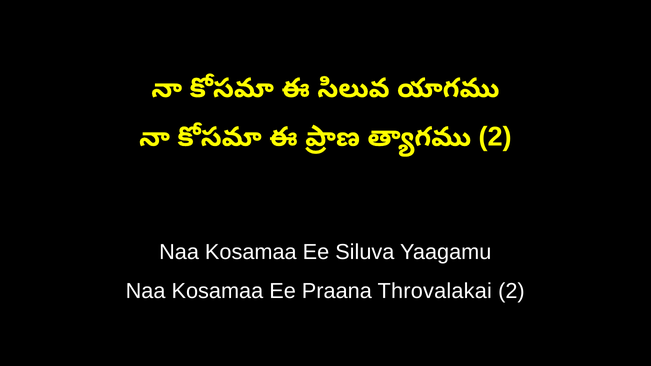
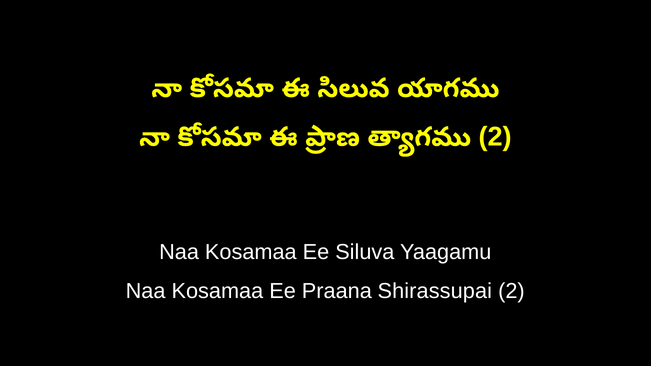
Throvalakai: Throvalakai -> Shirassupai
